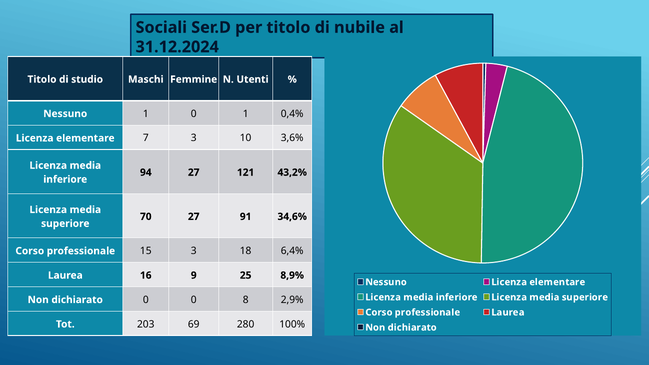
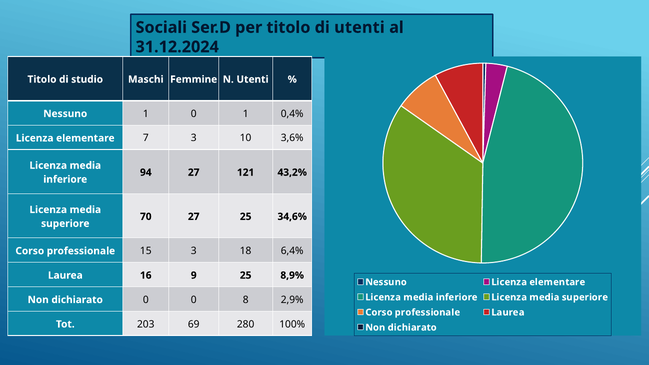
di nubile: nubile -> utenti
27 91: 91 -> 25
